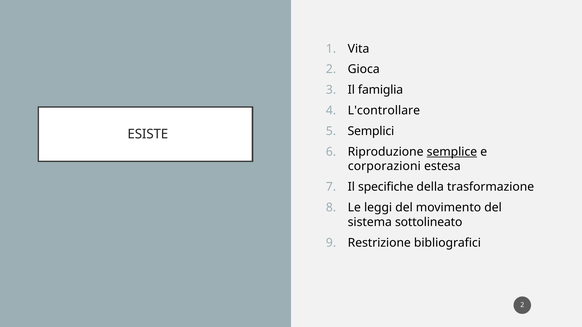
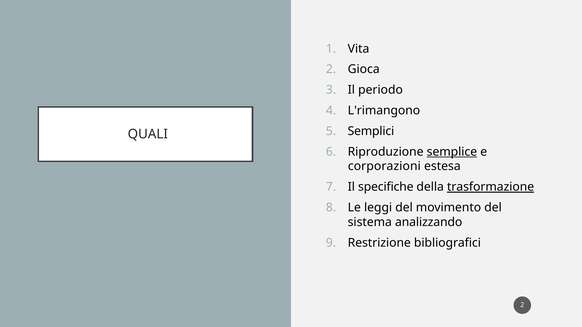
famiglia: famiglia -> periodo
L'controllare: L'controllare -> L'rimangono
ESISTE: ESISTE -> QUALI
trasformazione underline: none -> present
sottolineato: sottolineato -> analizzando
